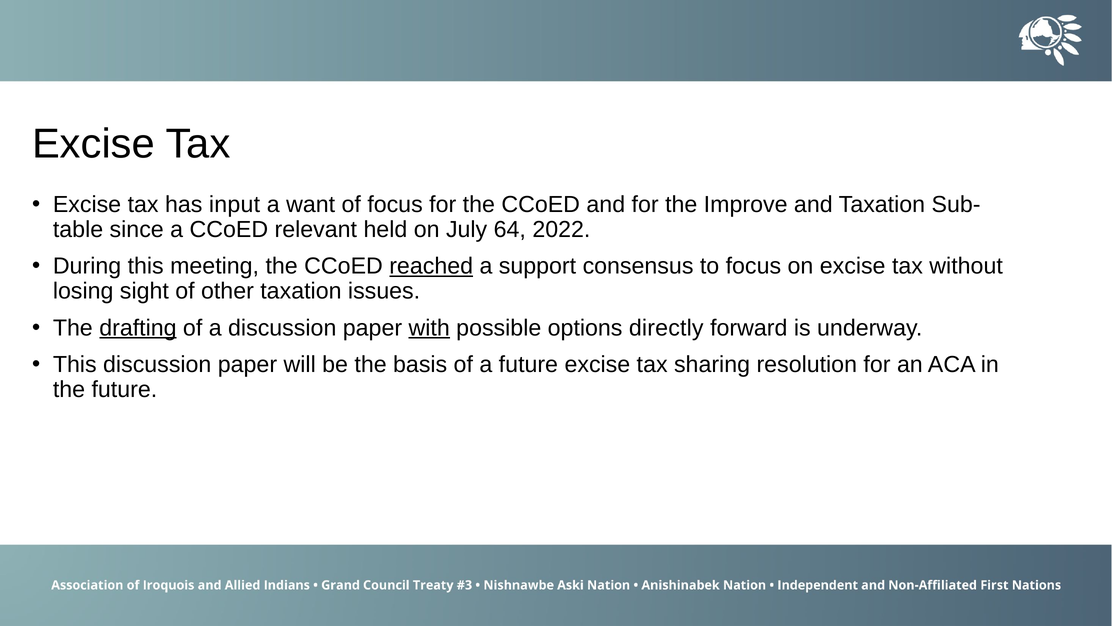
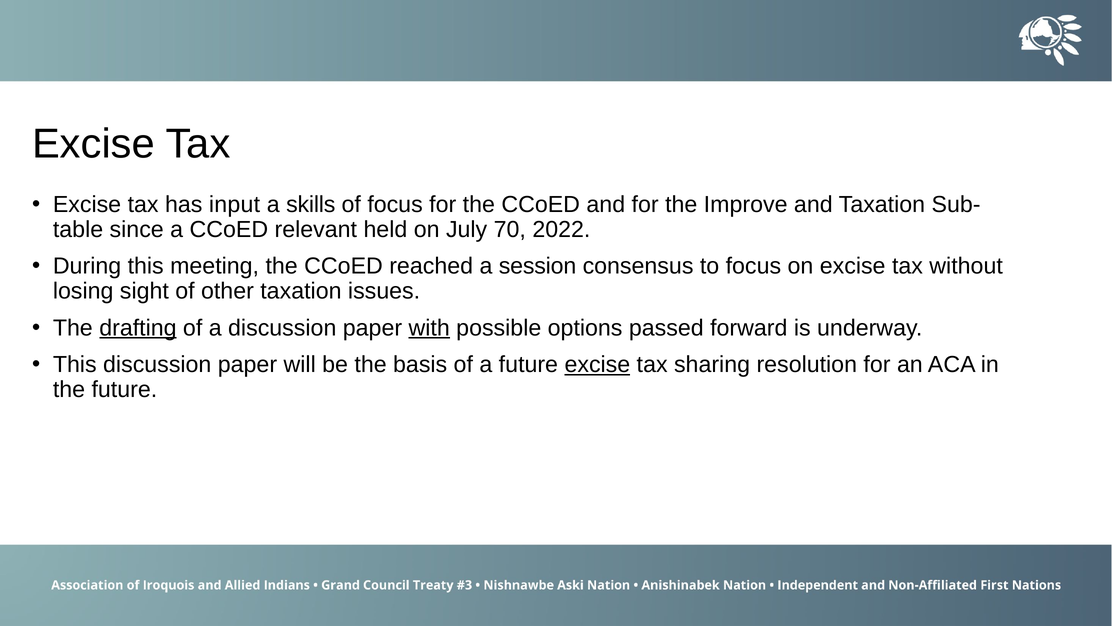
want: want -> skills
64: 64 -> 70
reached underline: present -> none
support: support -> session
directly: directly -> passed
excise at (597, 364) underline: none -> present
